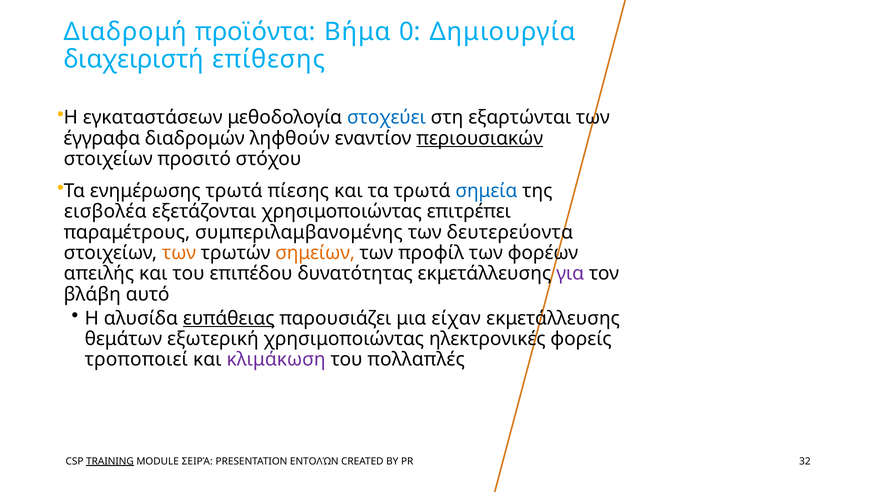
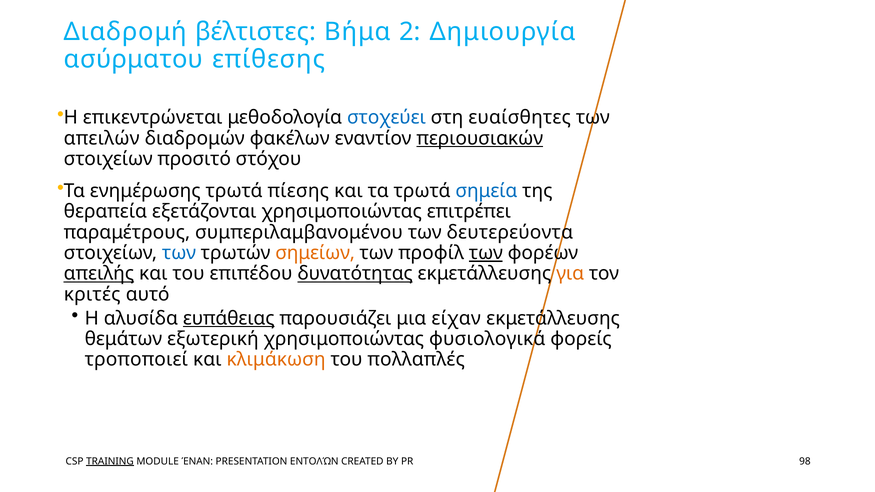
προϊόντα: προϊόντα -> βέλτιστες
0: 0 -> 2
διαχειριστή: διαχειριστή -> ασύρματου
εγκαταστάσεων: εγκαταστάσεων -> επικεντρώνεται
εξαρτώνται: εξαρτώνται -> ευαίσθητες
έγγραφα: έγγραφα -> απειλών
ληφθούν: ληφθούν -> φακέλων
εισβολέα: εισβολέα -> θεραπεία
συμπεριλαμβανομένης: συμπεριλαμβανομένης -> συμπεριλαμβανομένου
των at (179, 253) colour: orange -> blue
των at (486, 253) underline: none -> present
απειλής underline: none -> present
δυνατότητας underline: none -> present
για colour: purple -> orange
βλάβη: βλάβη -> κριτές
ηλεκτρονικές: ηλεκτρονικές -> φυσιολογικά
κλιμάκωση colour: purple -> orange
ΣΕΙΡΆ: ΣΕΙΡΆ -> ΈΝΑΝ
32: 32 -> 98
